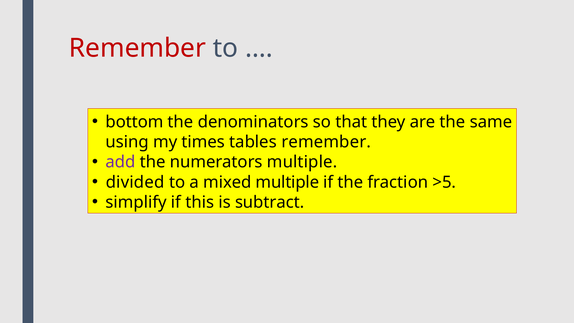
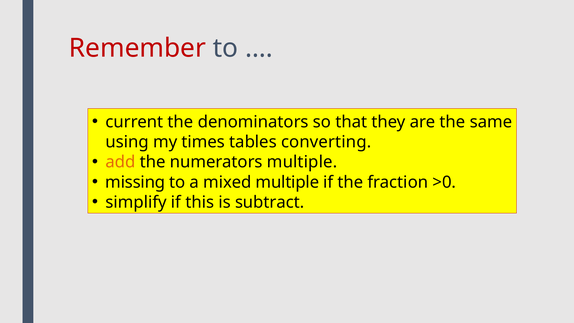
bottom: bottom -> current
tables remember: remember -> converting
add colour: purple -> orange
divided: divided -> missing
>5: >5 -> >0
